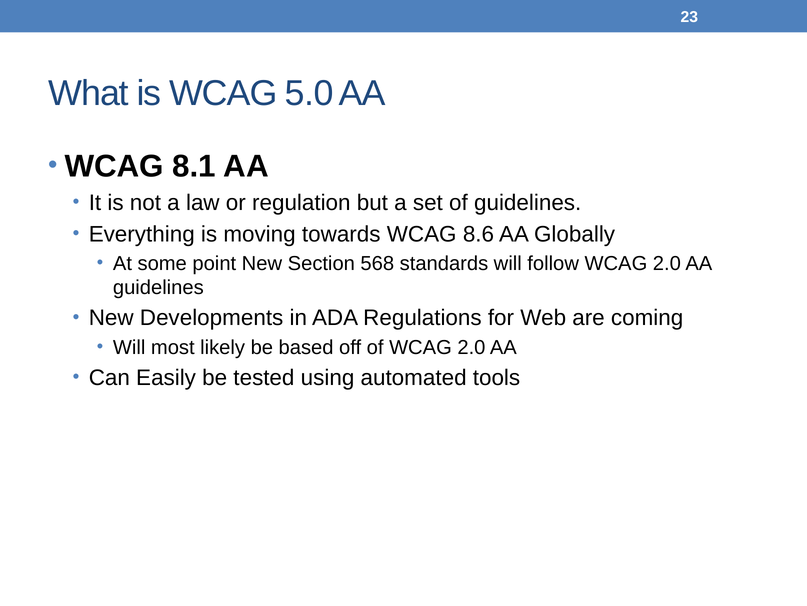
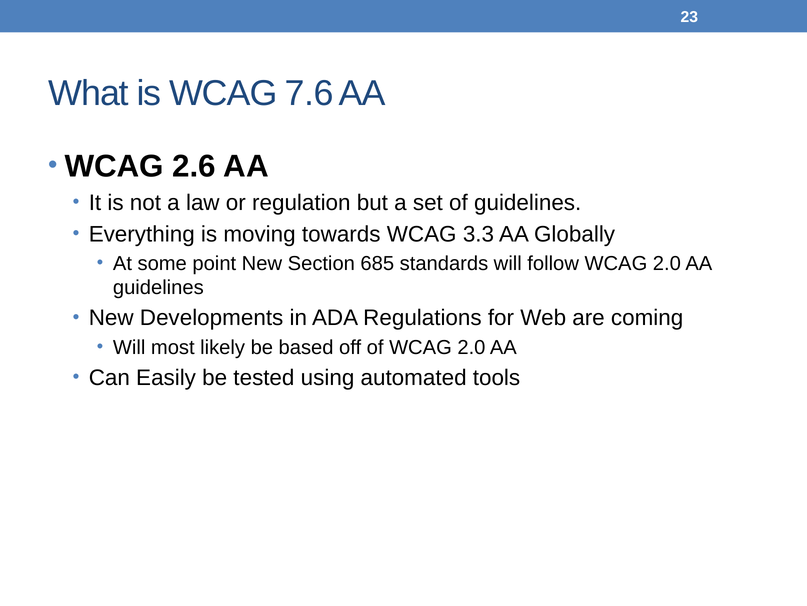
5.0: 5.0 -> 7.6
8.1: 8.1 -> 2.6
8.6: 8.6 -> 3.3
568: 568 -> 685
